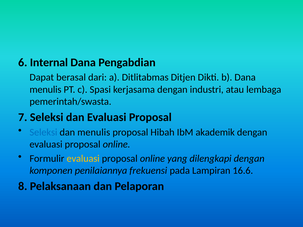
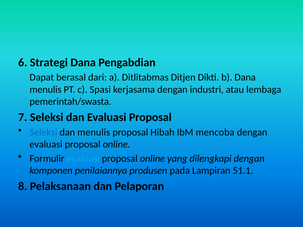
Internal: Internal -> Strategi
akademik: akademik -> mencoba
evaluasi at (83, 159) colour: yellow -> light blue
frekuensi: frekuensi -> produsen
16.6: 16.6 -> 51.1
